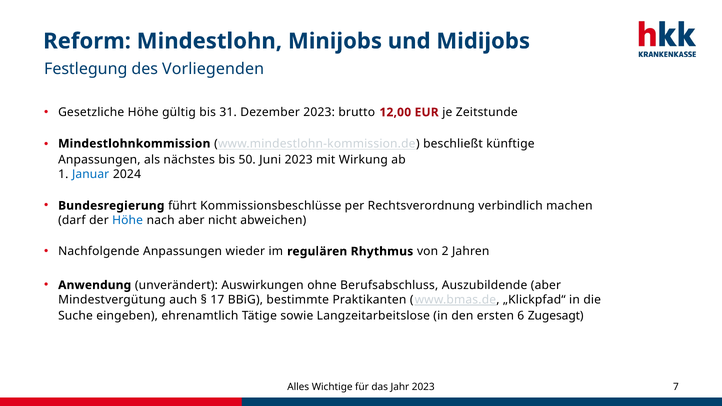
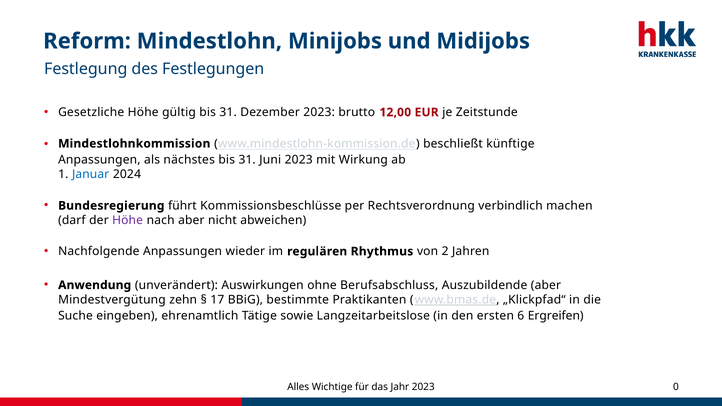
Vorliegenden: Vorliegenden -> Festlegungen
nächstes bis 50: 50 -> 31
Höhe at (128, 220) colour: blue -> purple
auch: auch -> zehn
Zugesagt: Zugesagt -> Ergreifen
7: 7 -> 0
